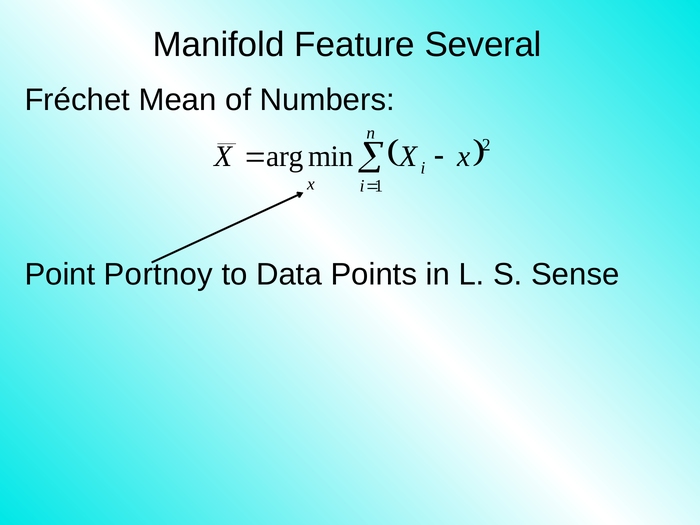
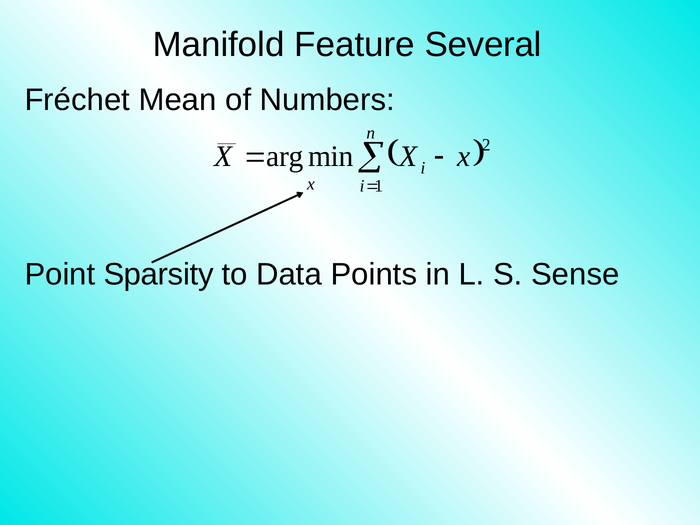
Portnoy: Portnoy -> Sparsity
